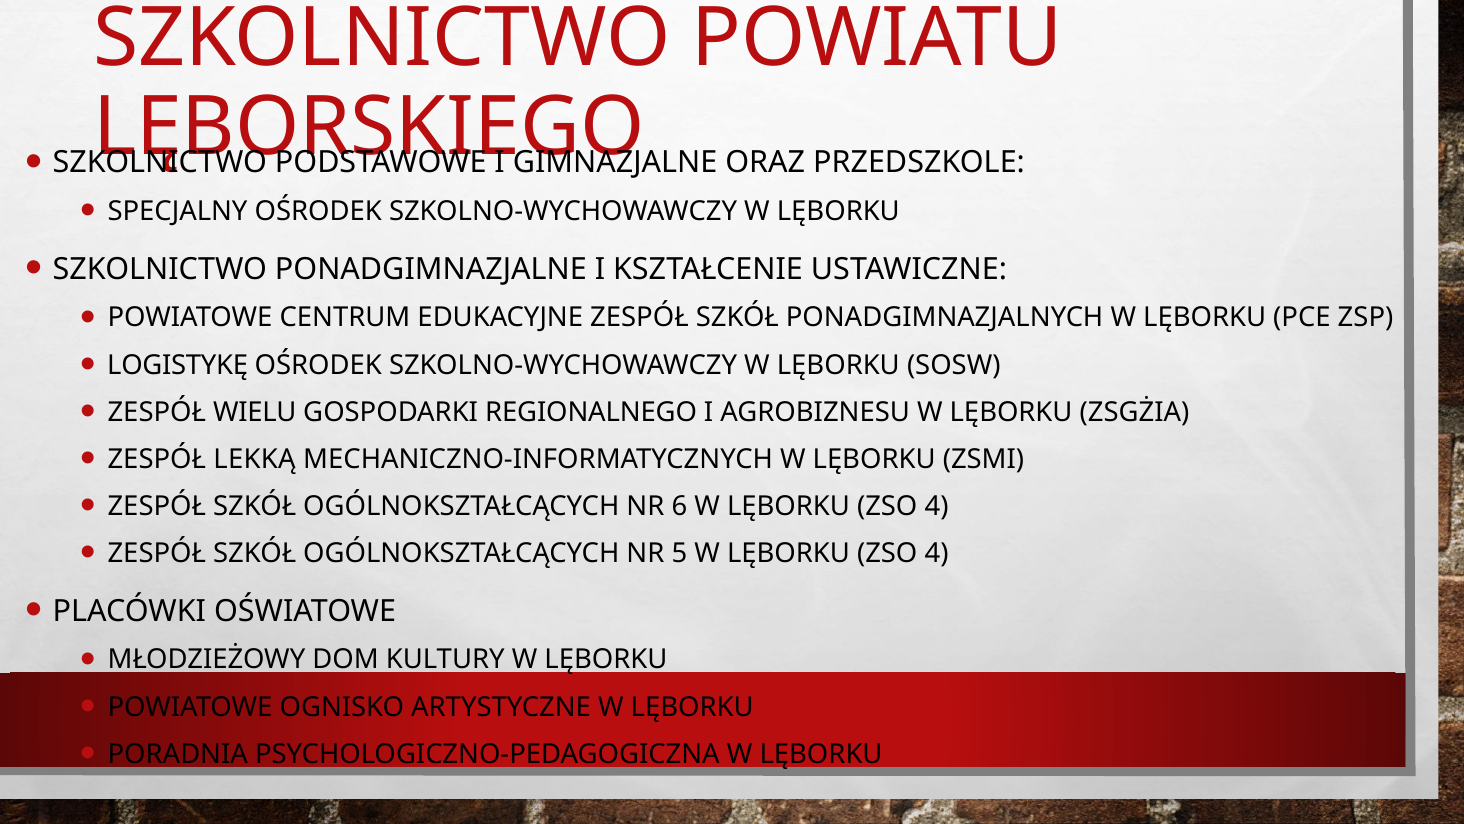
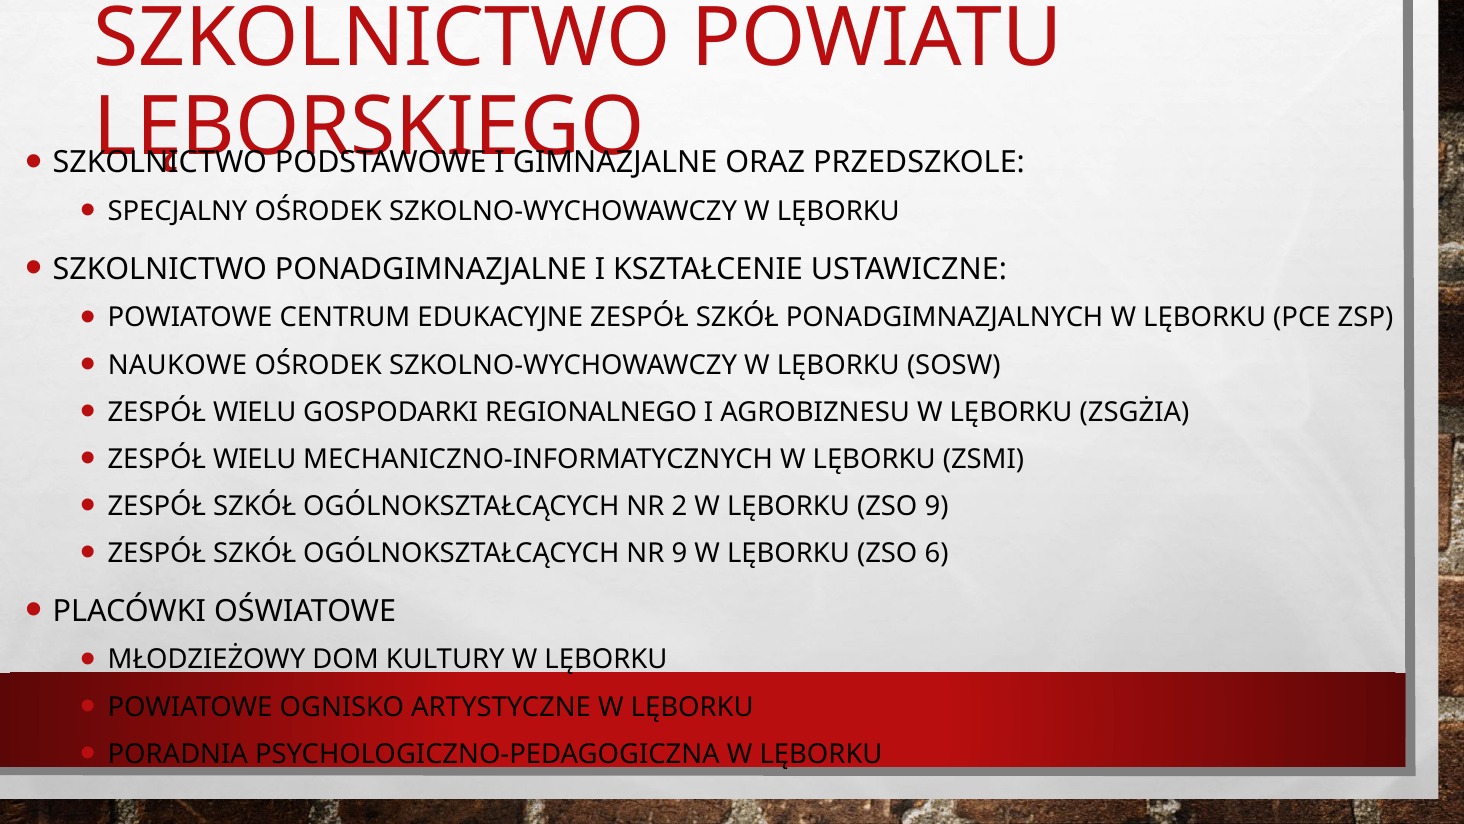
LOGISTYKĘ: LOGISTYKĘ -> NAUKOWE
LEKKĄ at (255, 459): LEKKĄ -> WIELU
6: 6 -> 2
4 at (937, 506): 4 -> 9
NR 5: 5 -> 9
4 at (937, 553): 4 -> 6
